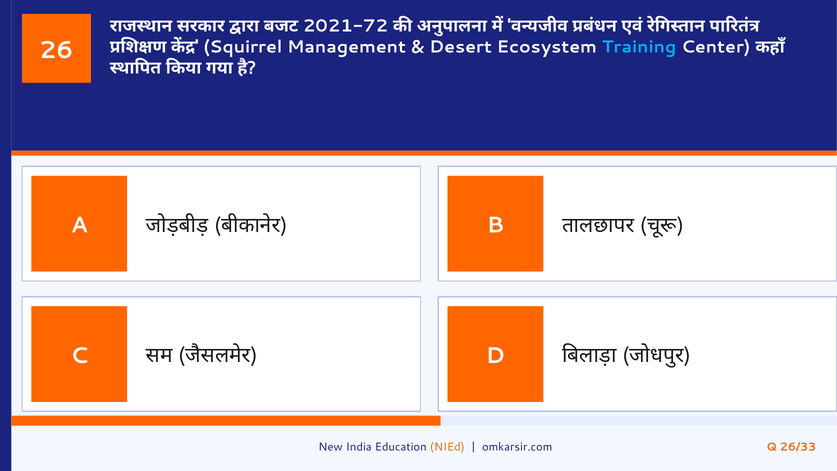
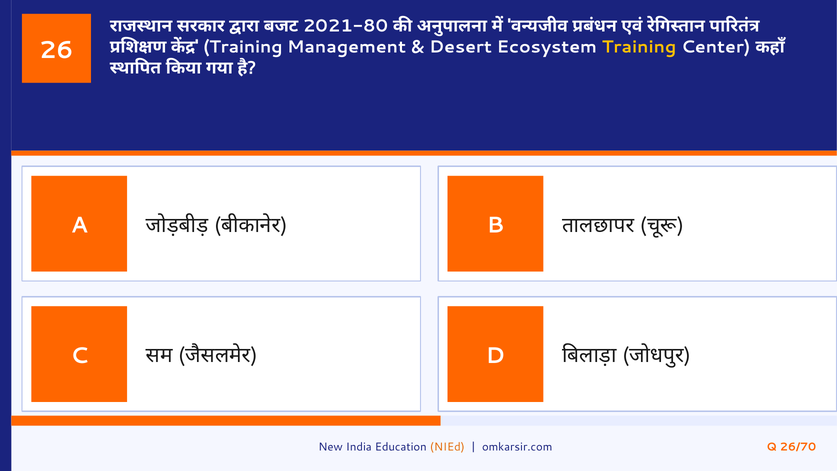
2021-72: 2021-72 -> 2021-80
Squirrel at (243, 47): Squirrel -> Training
Training at (639, 47) colour: light blue -> yellow
26/33: 26/33 -> 26/70
